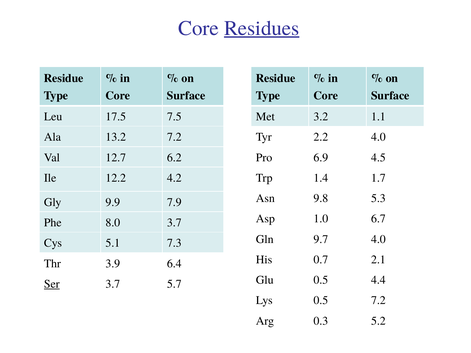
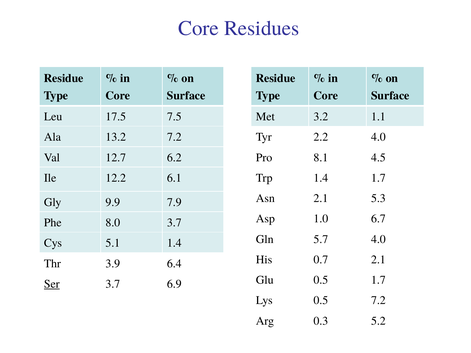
Residues underline: present -> none
6.9: 6.9 -> 8.1
4.2: 4.2 -> 6.1
Asn 9.8: 9.8 -> 2.1
9.7: 9.7 -> 5.7
5.1 7.3: 7.3 -> 1.4
0.5 4.4: 4.4 -> 1.7
5.7: 5.7 -> 6.9
